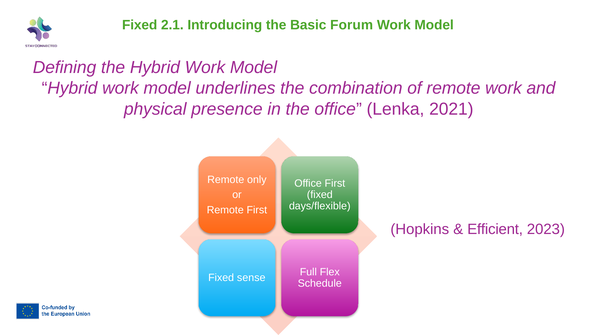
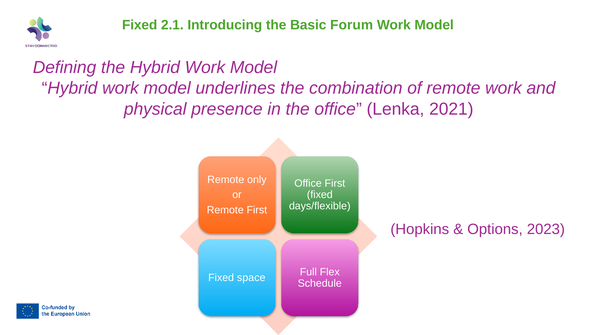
Efficient: Efficient -> Options
sense: sense -> space
